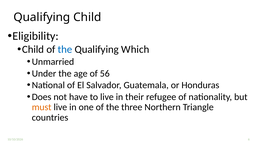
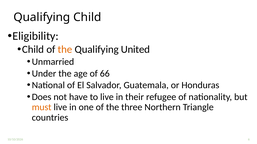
the at (65, 50) colour: blue -> orange
Which: Which -> United
56: 56 -> 66
